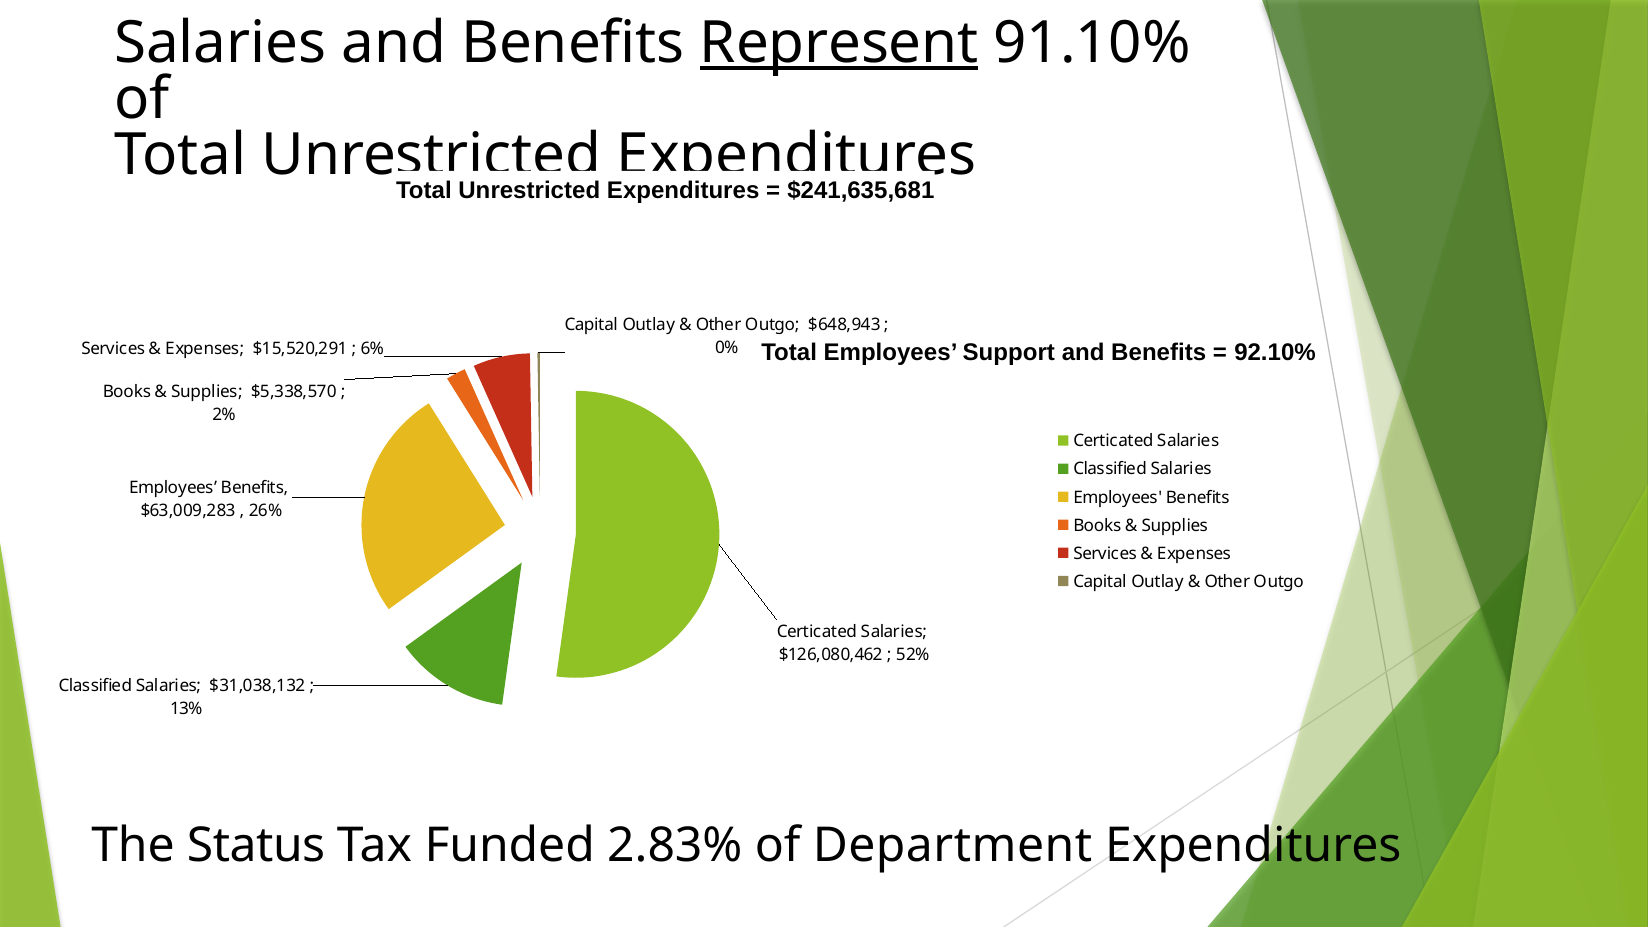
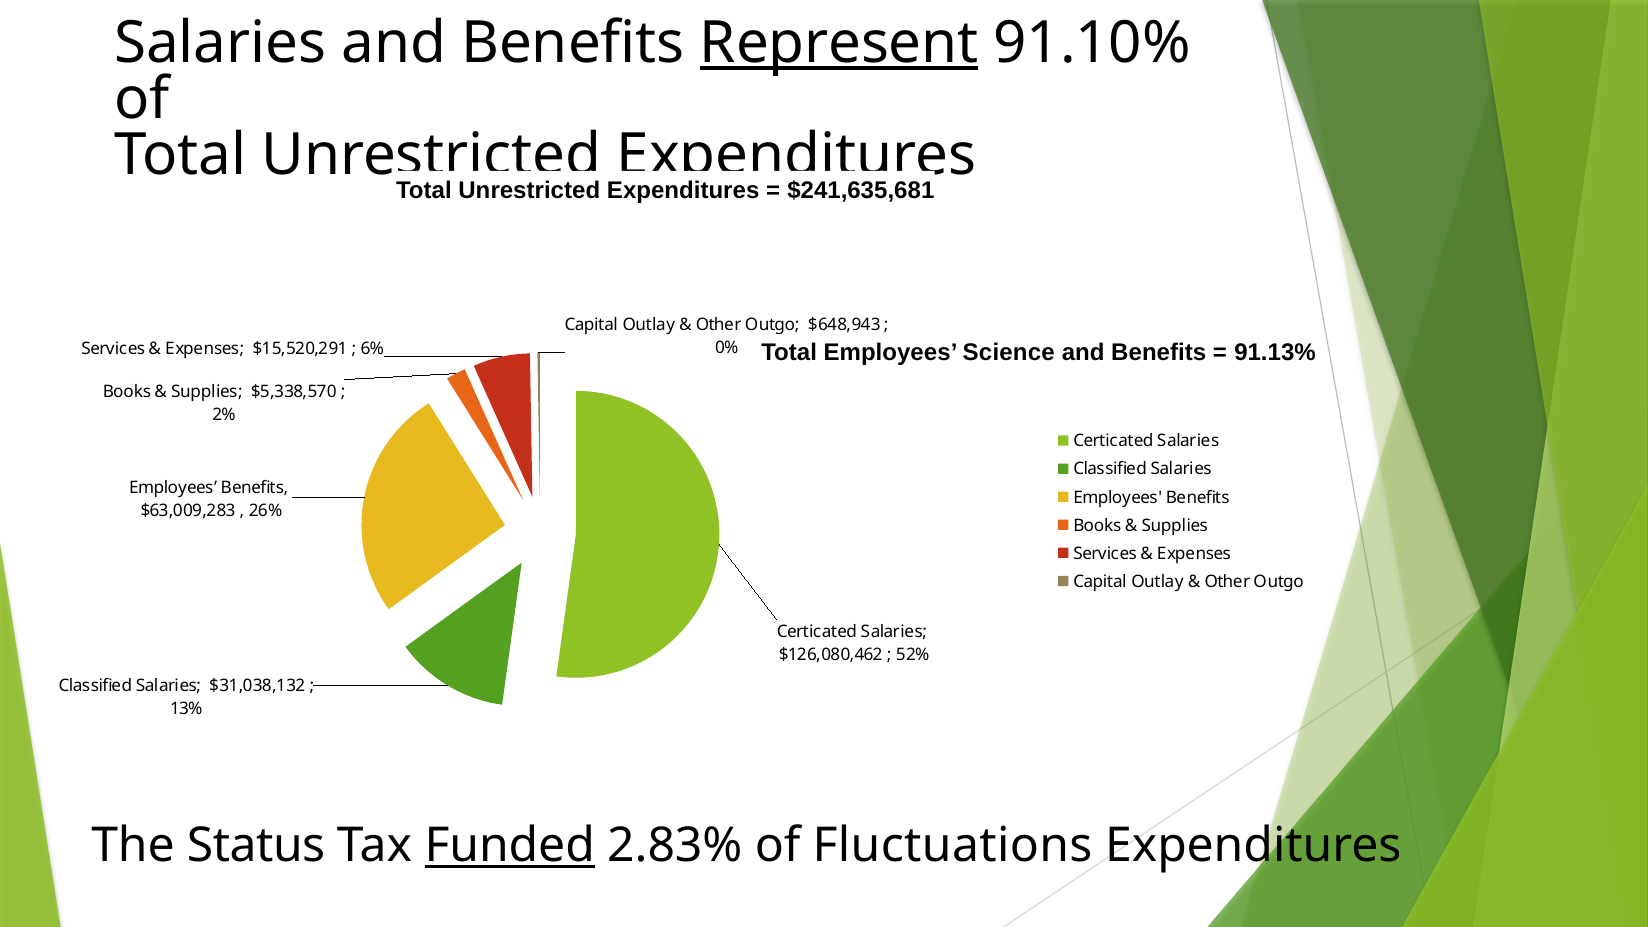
Support: Support -> Science
92.10%: 92.10% -> 91.13%
Funded underline: none -> present
Department: Department -> Fluctuations
